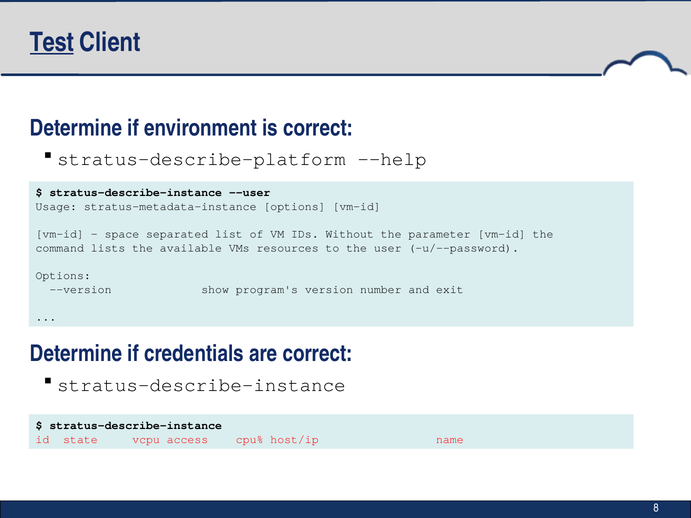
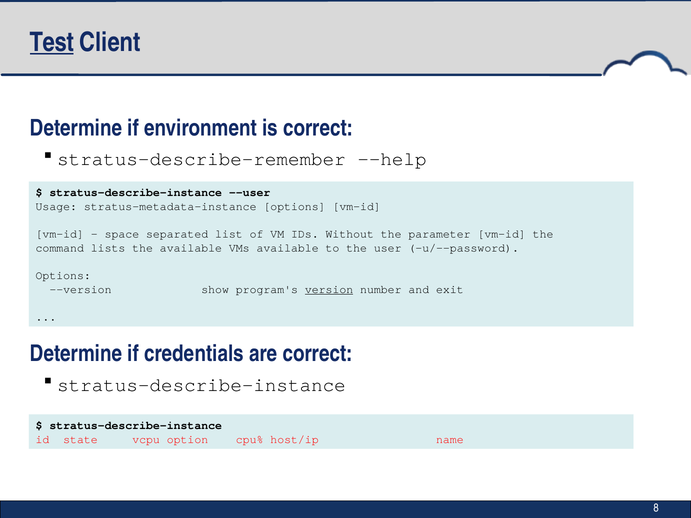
stratus-describe-platform: stratus-describe-platform -> stratus-describe-remember
VMs resources: resources -> available
version underline: none -> present
access: access -> option
